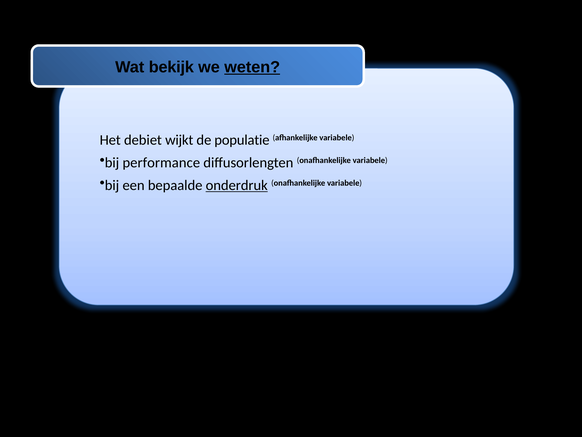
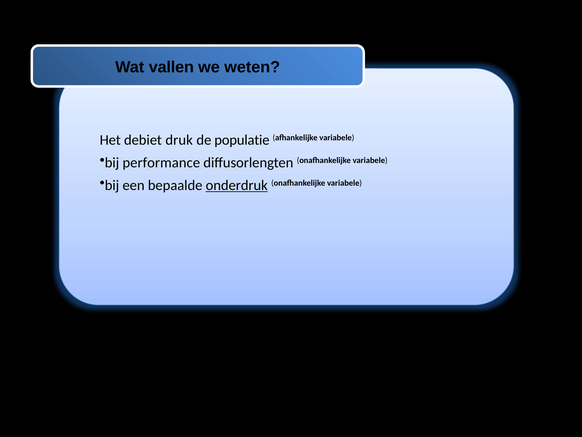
bekijk: bekijk -> vallen
weten underline: present -> none
wijkt: wijkt -> druk
